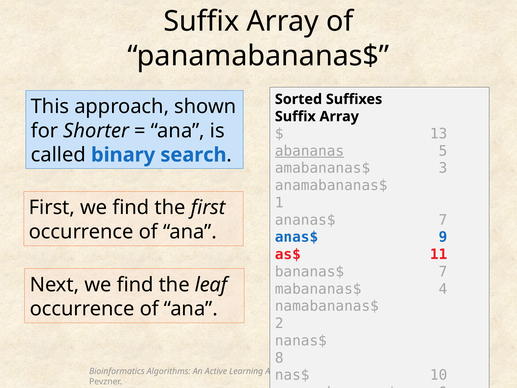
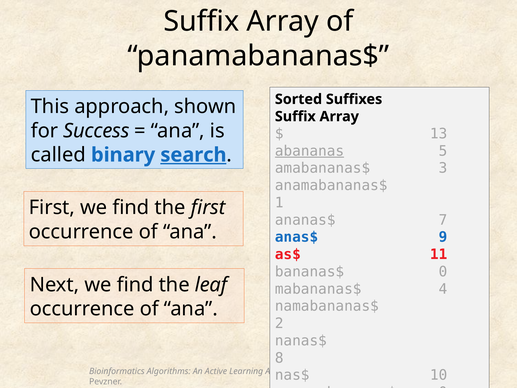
Shorter: Shorter -> Success
search underline: none -> present
bananas$ 7: 7 -> 0
